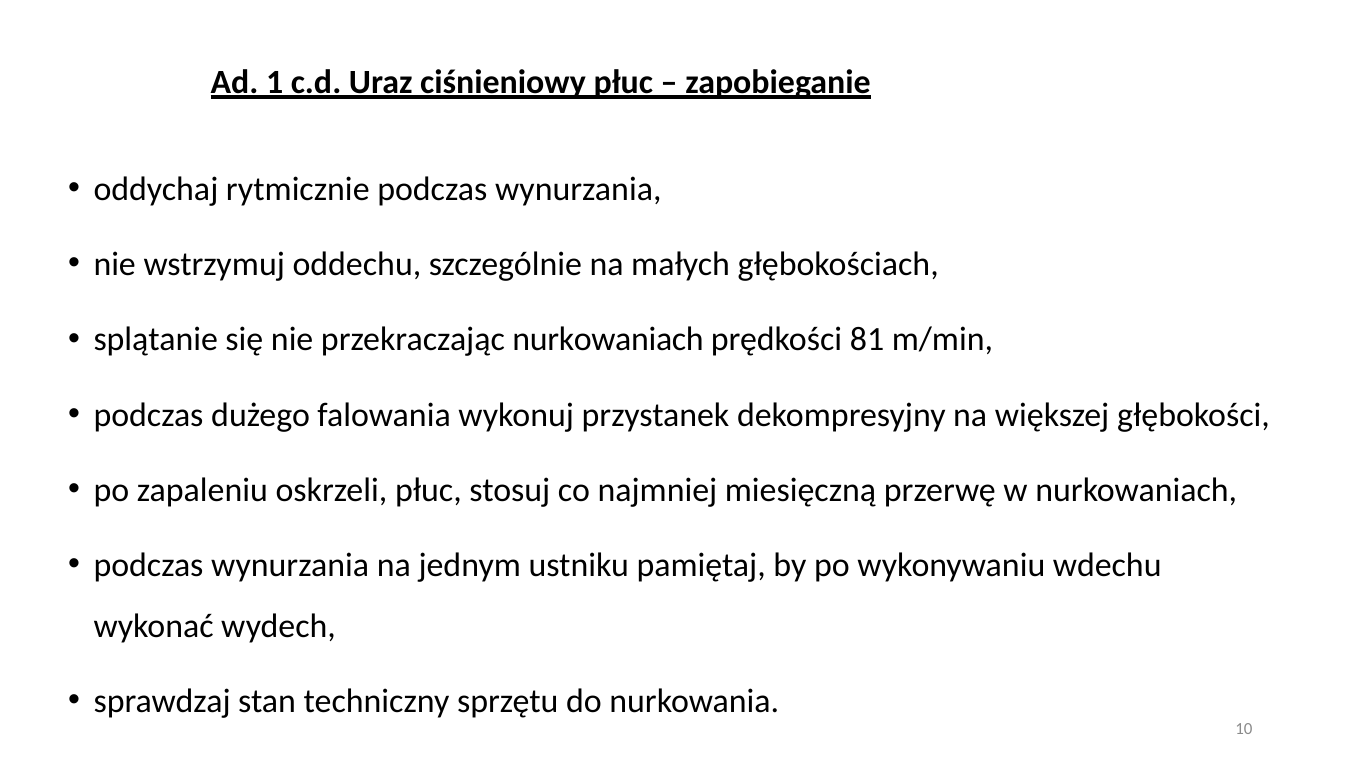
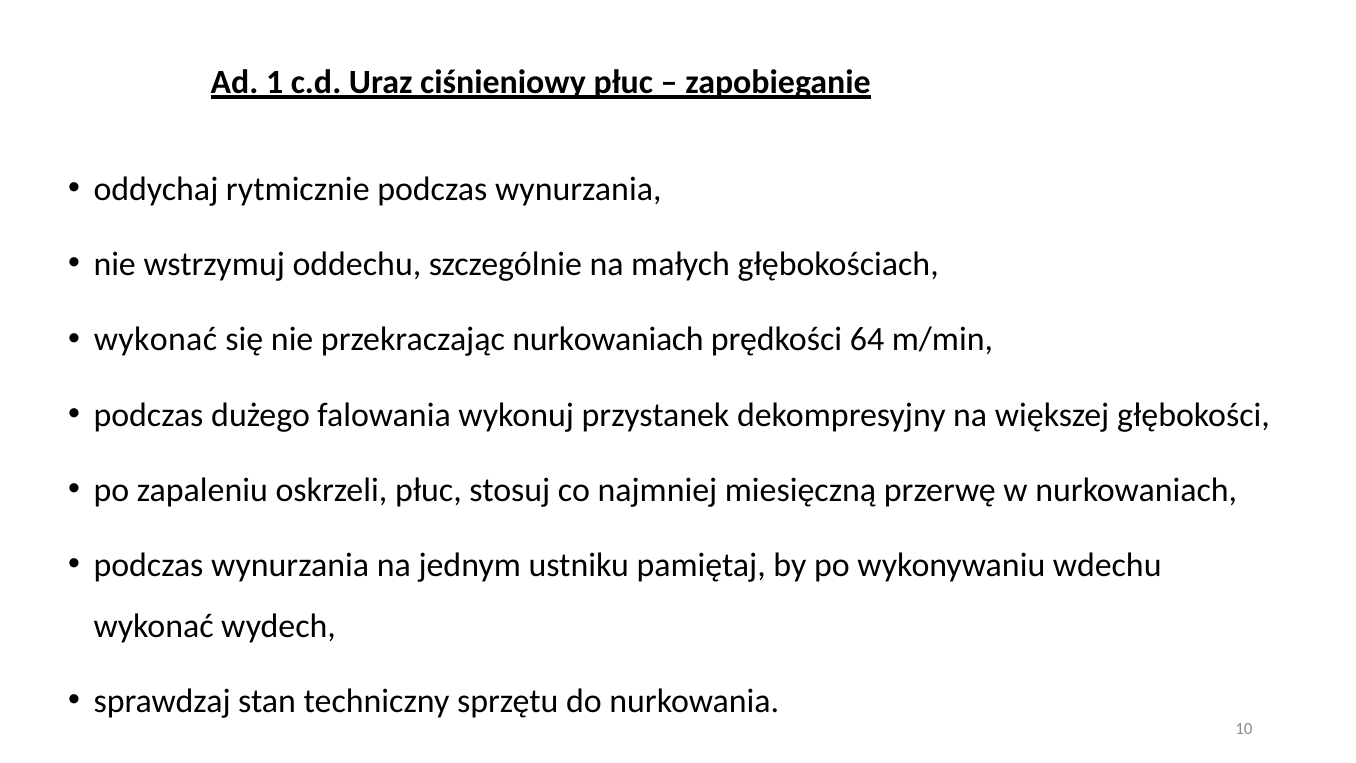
splątanie at (156, 340): splątanie -> wykonać
81: 81 -> 64
